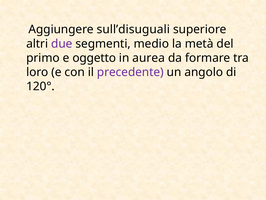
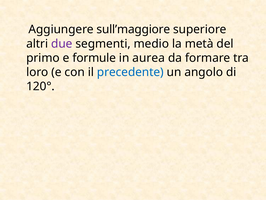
sull’disuguali: sull’disuguali -> sull’maggiore
oggetto: oggetto -> formule
precedente colour: purple -> blue
